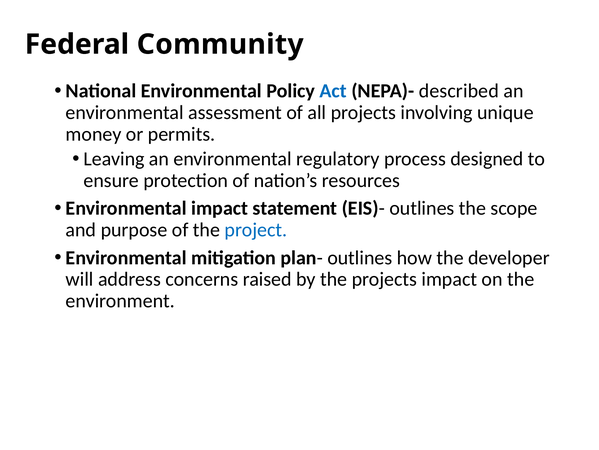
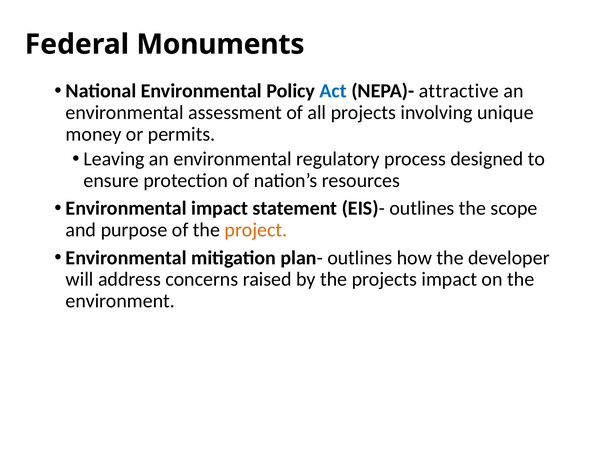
Community: Community -> Monuments
described: described -> attractive
project colour: blue -> orange
